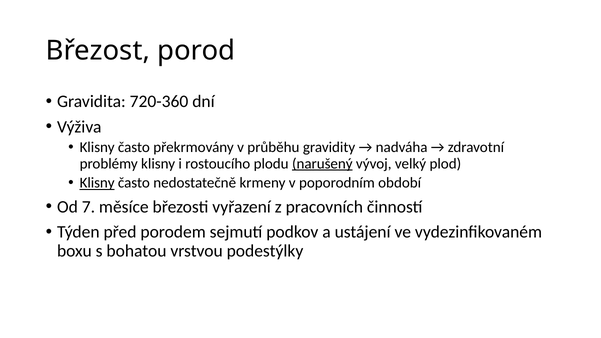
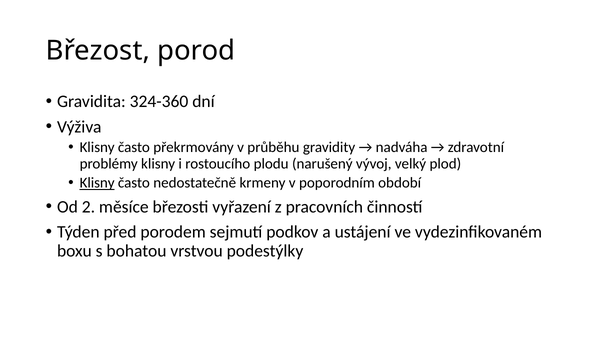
720-360: 720-360 -> 324-360
narušený underline: present -> none
7: 7 -> 2
